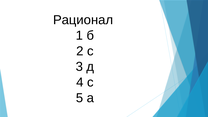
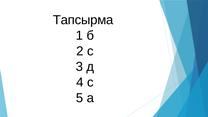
Рационал: Рационал -> Тапсырма
